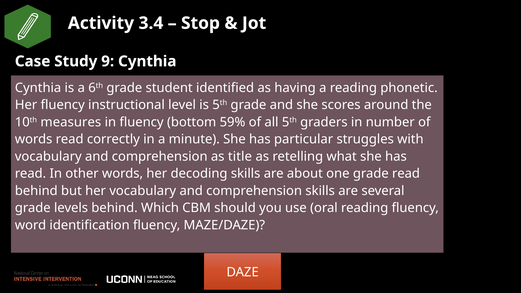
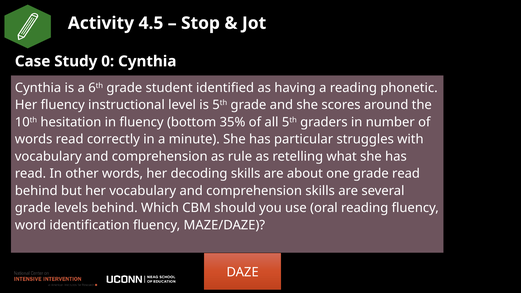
3.4: 3.4 -> 4.5
9: 9 -> 0
measures: measures -> hesitation
59%: 59% -> 35%
title: title -> rule
